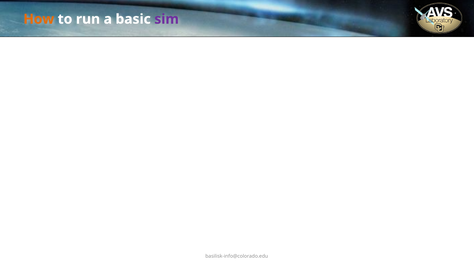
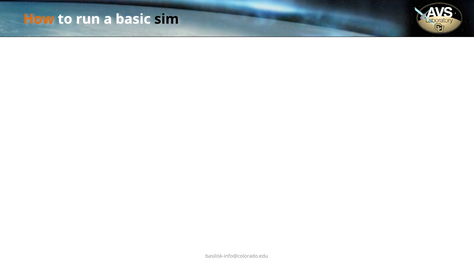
sim colour: purple -> black
